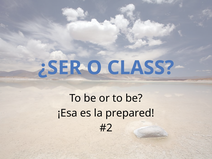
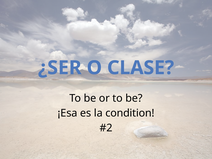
CLASS: CLASS -> CLASE
prepared: prepared -> condition
